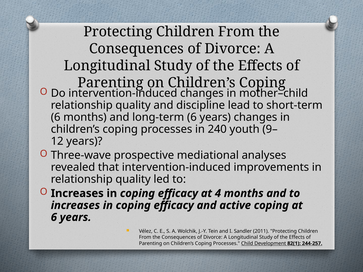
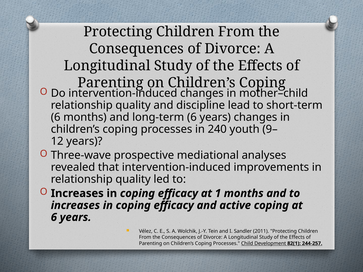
4: 4 -> 1
